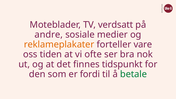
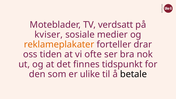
andre: andre -> kviser
vare: vare -> drar
fordi: fordi -> ulike
betale colour: green -> black
